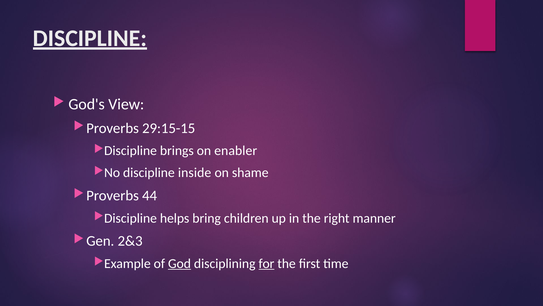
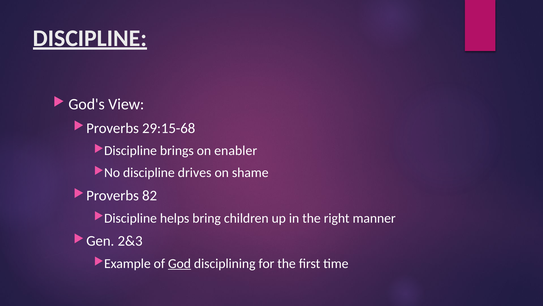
29:15-15: 29:15-15 -> 29:15-68
inside: inside -> drives
44: 44 -> 82
for underline: present -> none
